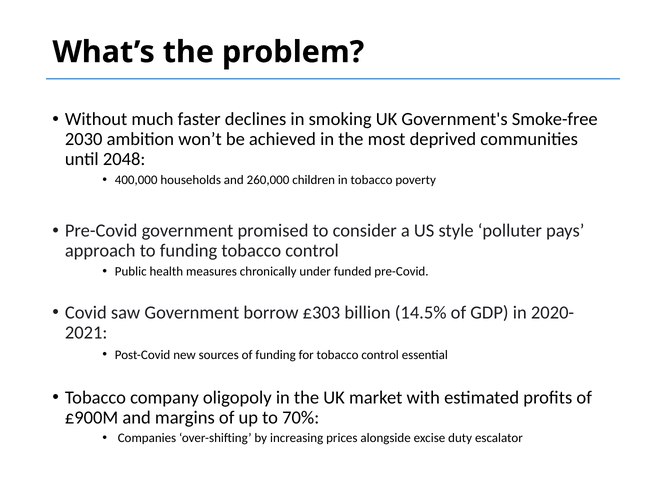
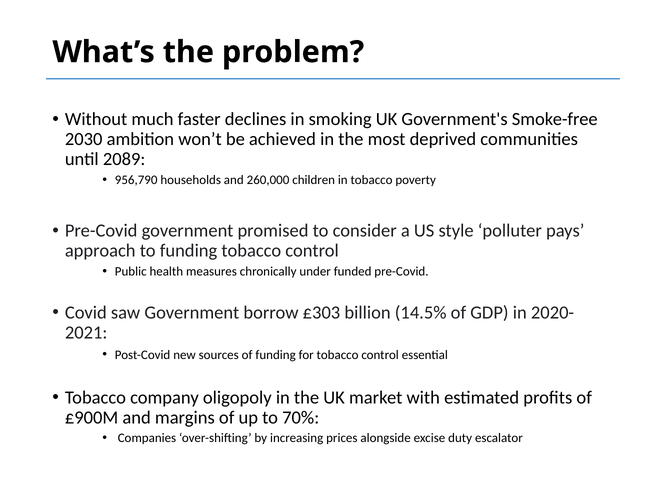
2048: 2048 -> 2089
400,000: 400,000 -> 956,790
